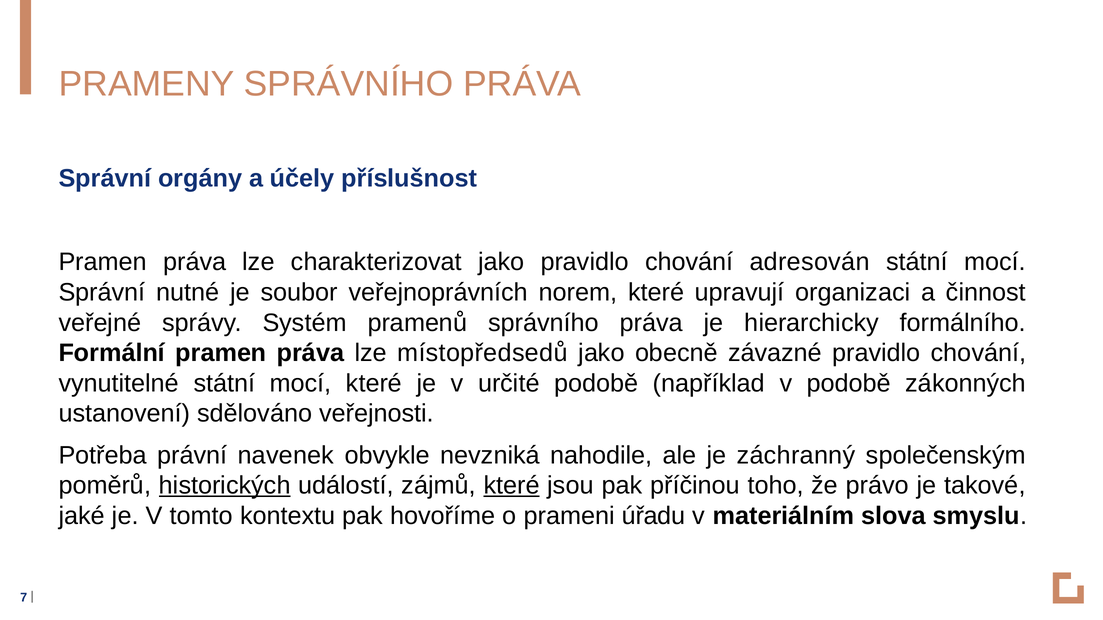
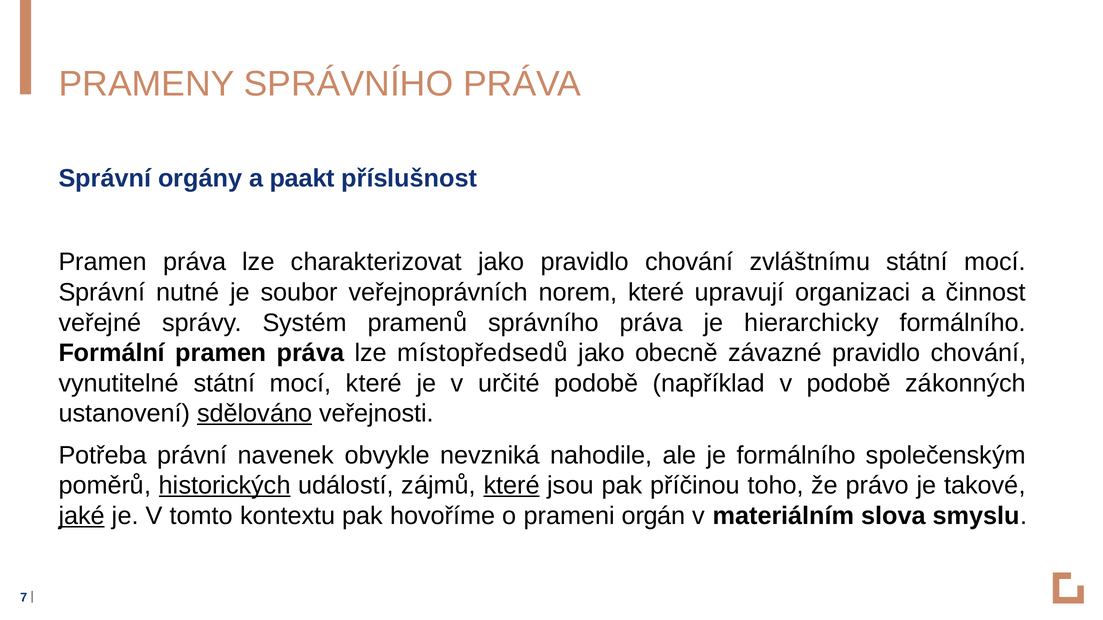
účely: účely -> paakt
adresován: adresován -> zvláštnímu
sdělováno underline: none -> present
je záchranný: záchranný -> formálního
jaké underline: none -> present
úřadu: úřadu -> orgán
